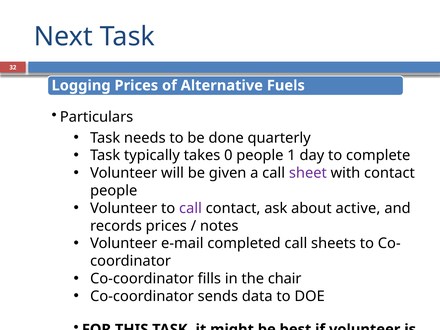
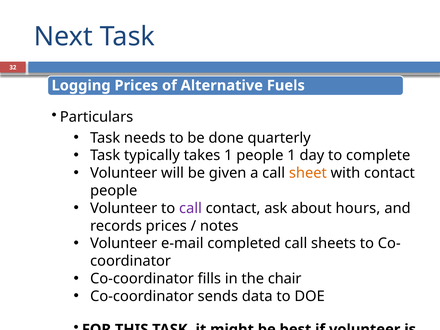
takes 0: 0 -> 1
sheet colour: purple -> orange
active: active -> hours
